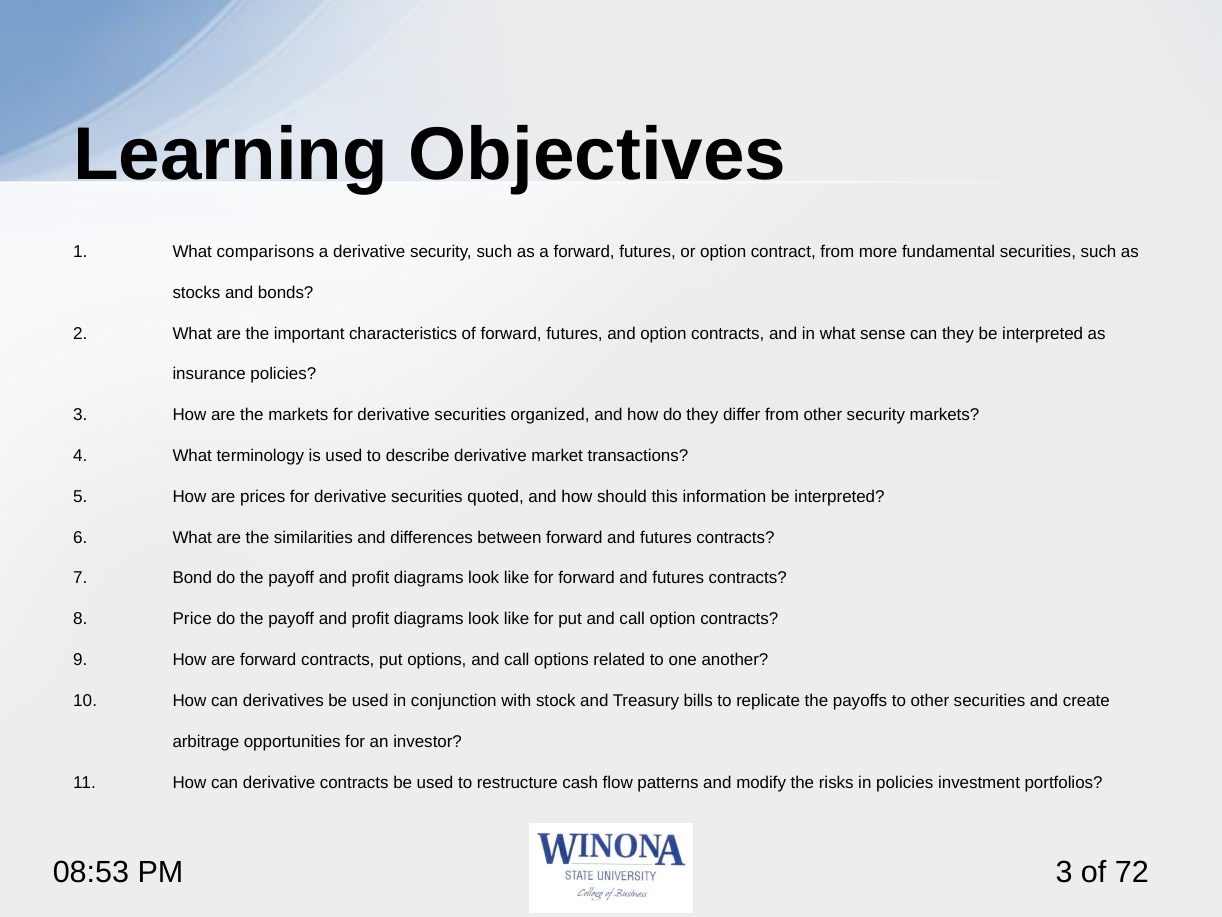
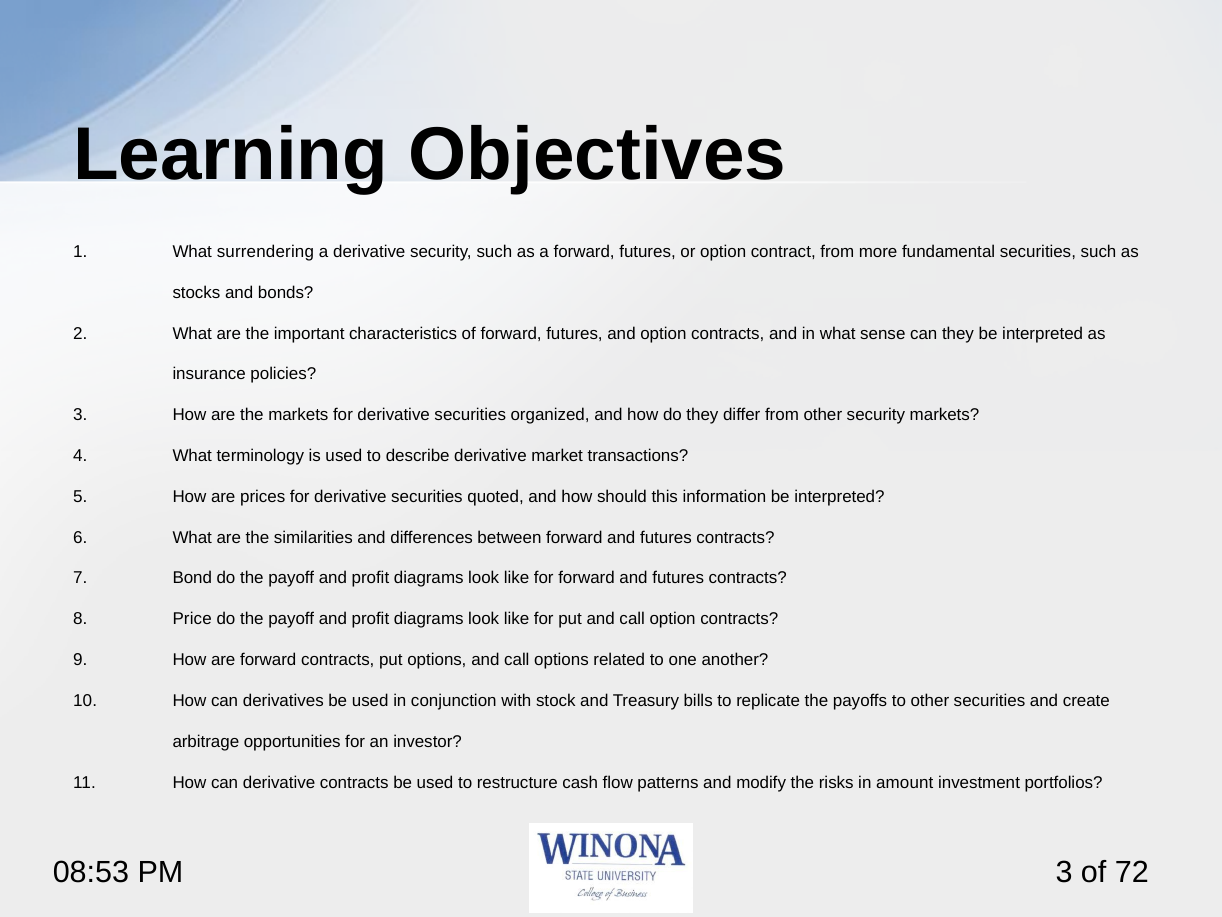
comparisons: comparisons -> surrendering
in policies: policies -> amount
